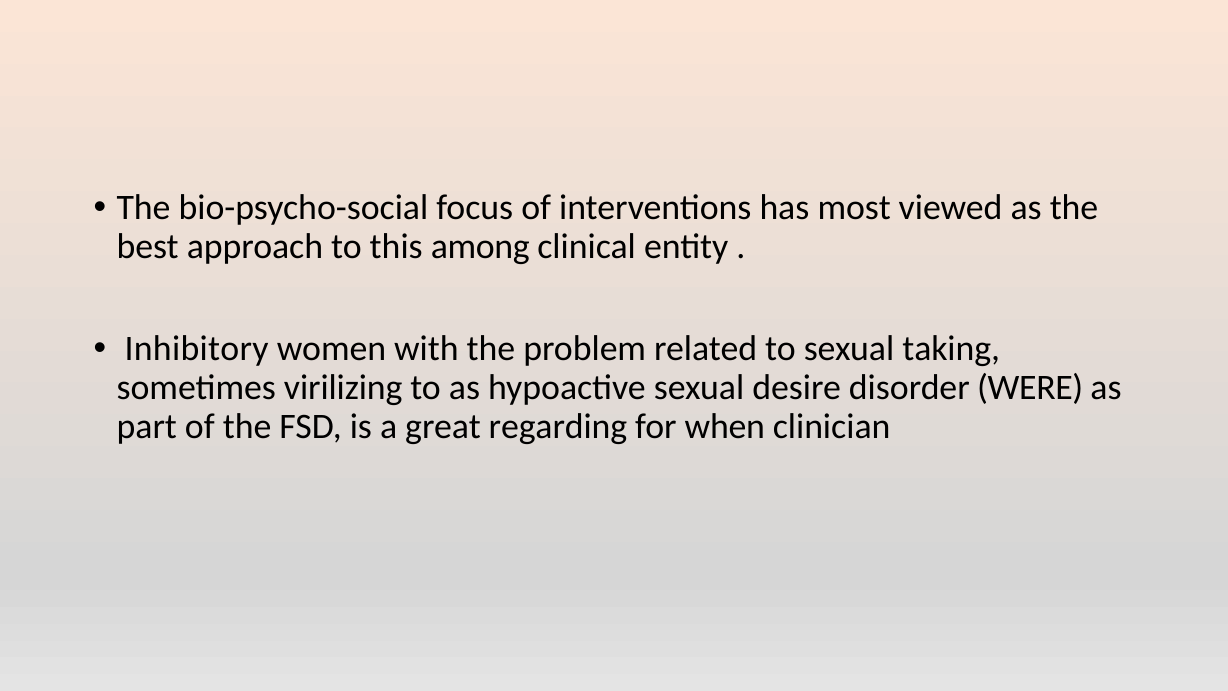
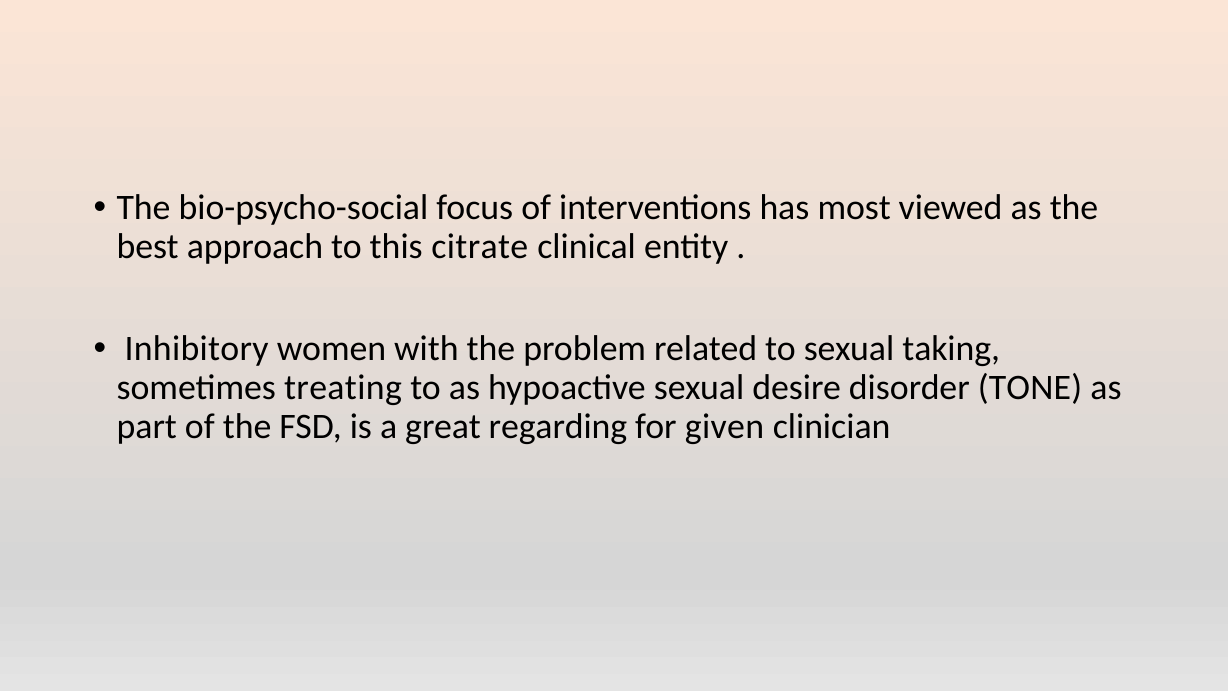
among: among -> citrate
virilizing: virilizing -> treating
WERE: WERE -> TONE
when: when -> given
